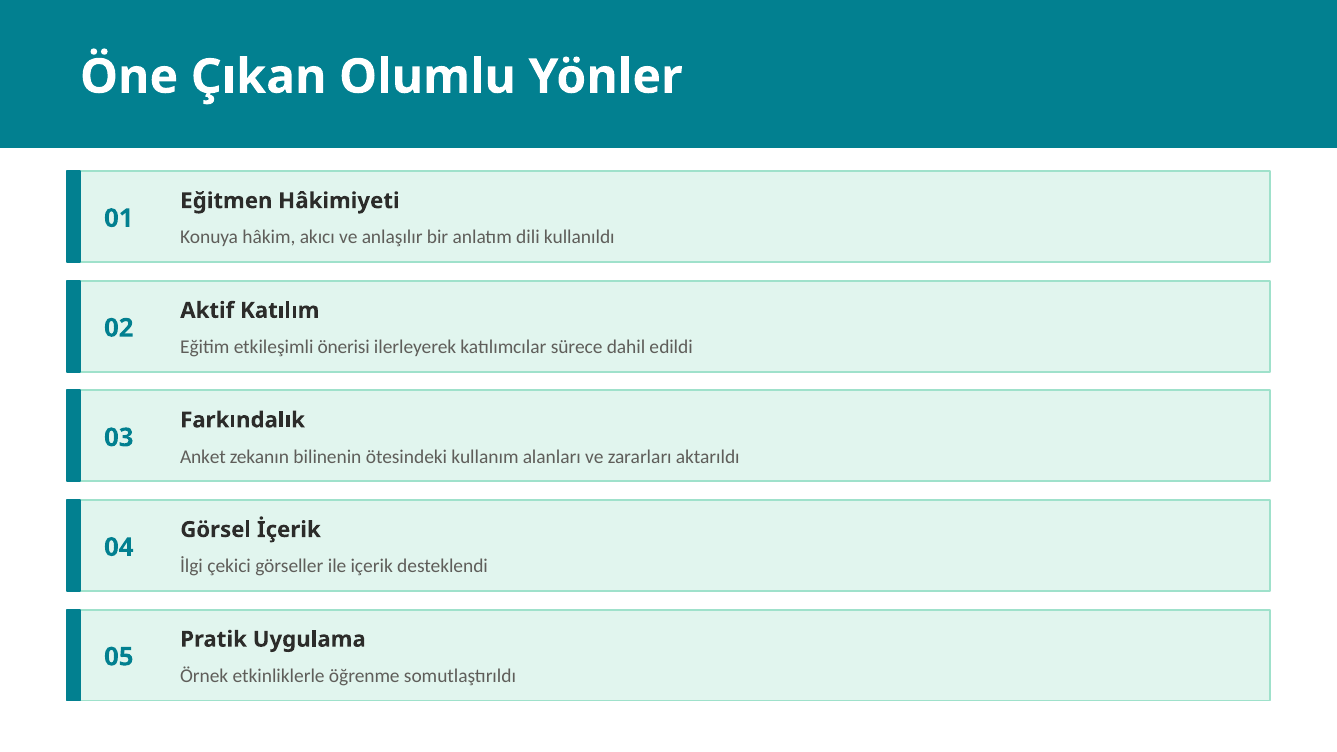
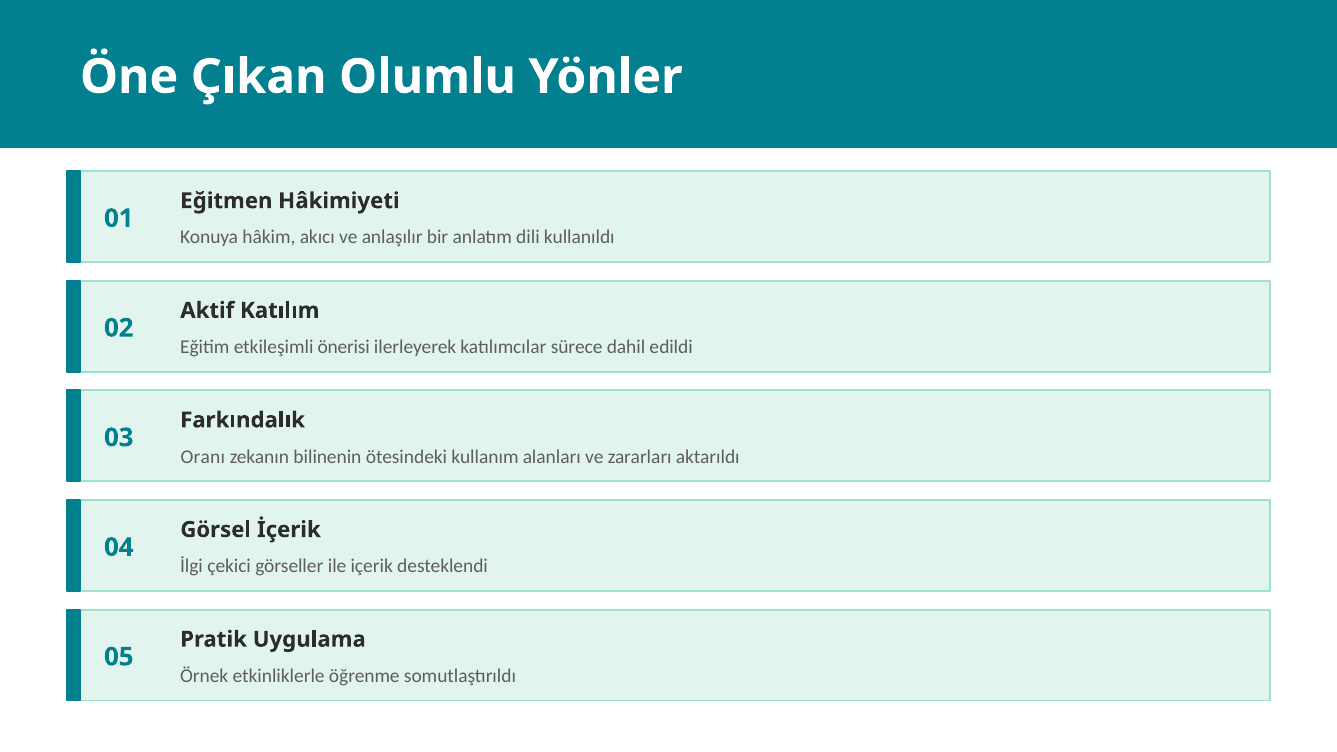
Anket: Anket -> Oranı
